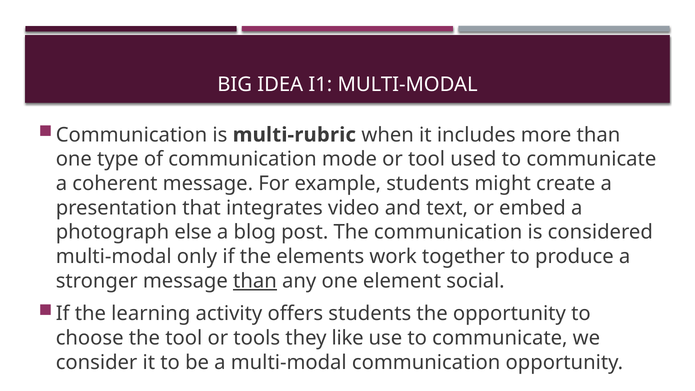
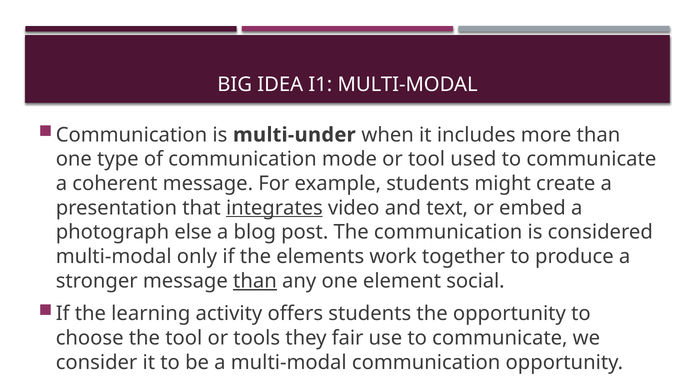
multi-rubric: multi-rubric -> multi-under
integrates underline: none -> present
like: like -> fair
